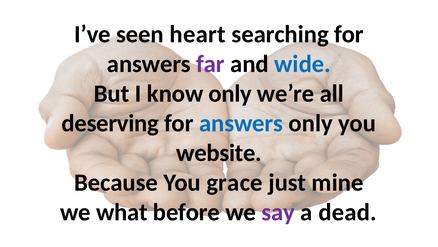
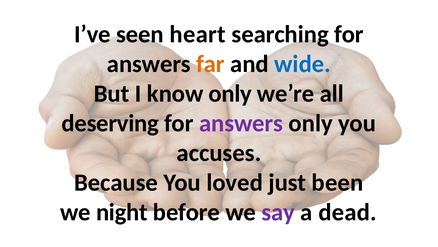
far colour: purple -> orange
answers at (241, 123) colour: blue -> purple
website: website -> accuses
grace: grace -> loved
mine: mine -> been
what: what -> night
